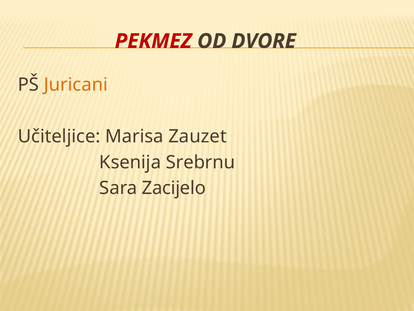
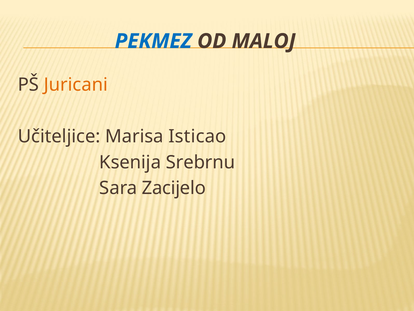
PEKMEZ colour: red -> blue
DVORE: DVORE -> MALOJ
Zauzet: Zauzet -> Isticao
